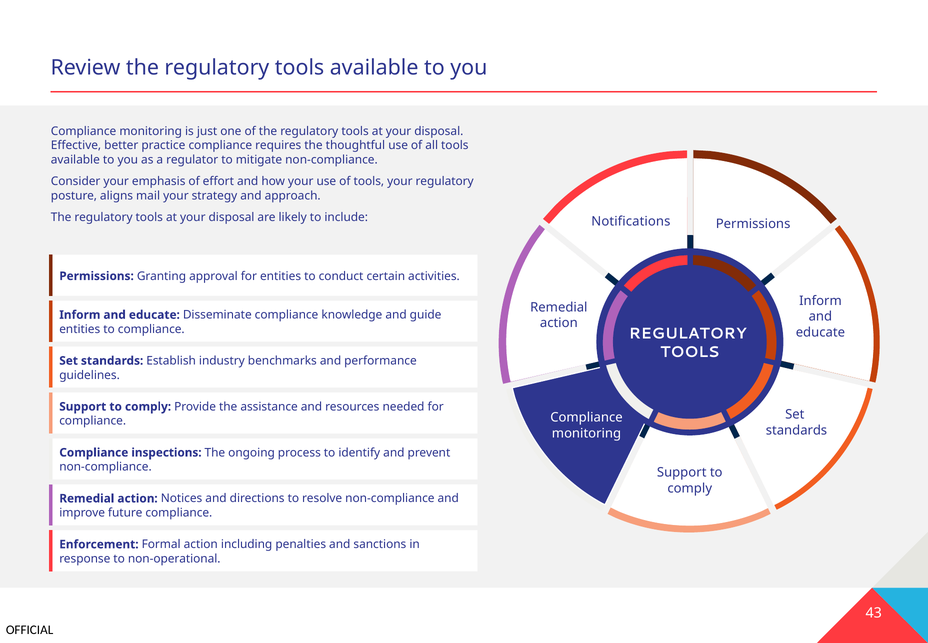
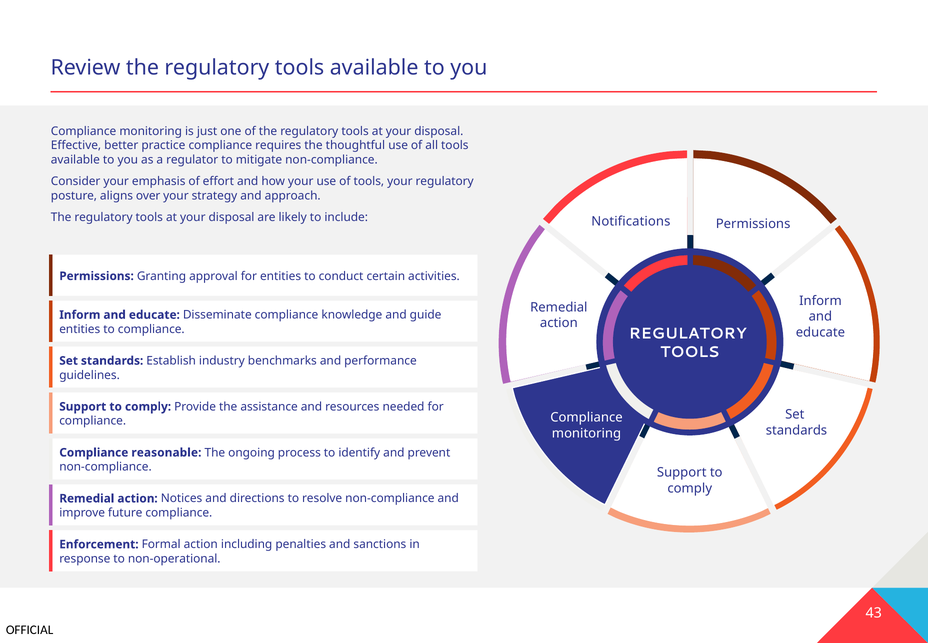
mail: mail -> over
inspections: inspections -> reasonable
